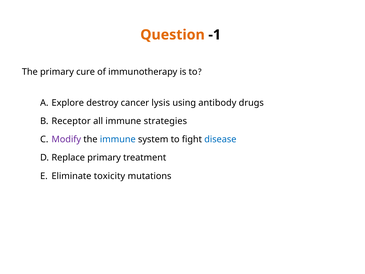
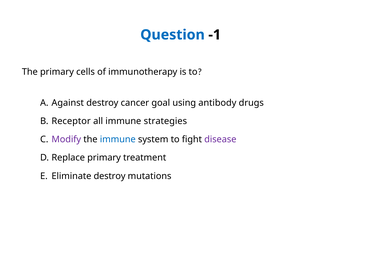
Question colour: orange -> blue
cure: cure -> cells
Explore: Explore -> Against
lysis: lysis -> goal
disease colour: blue -> purple
Eliminate toxicity: toxicity -> destroy
